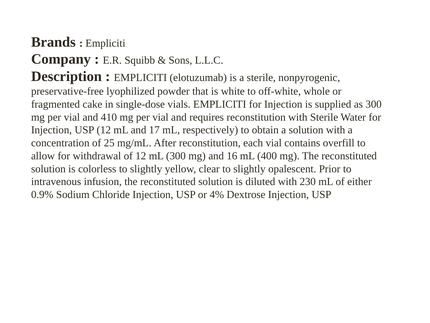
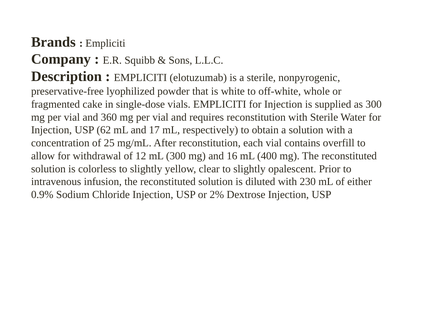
410: 410 -> 360
USP 12: 12 -> 62
4%: 4% -> 2%
